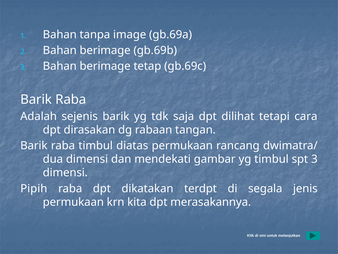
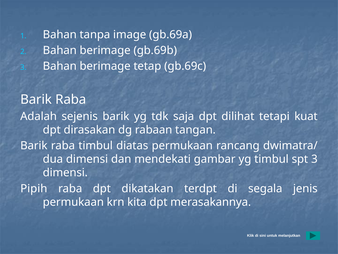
cara: cara -> kuat
